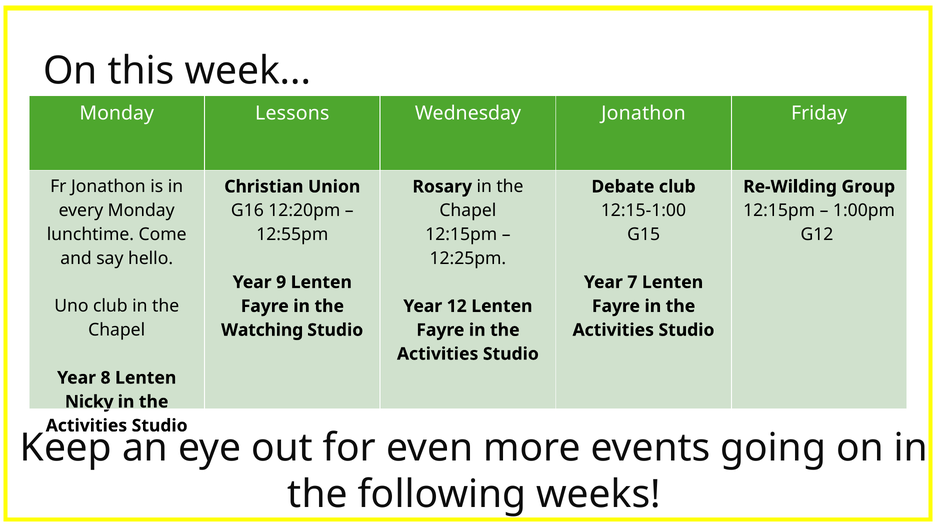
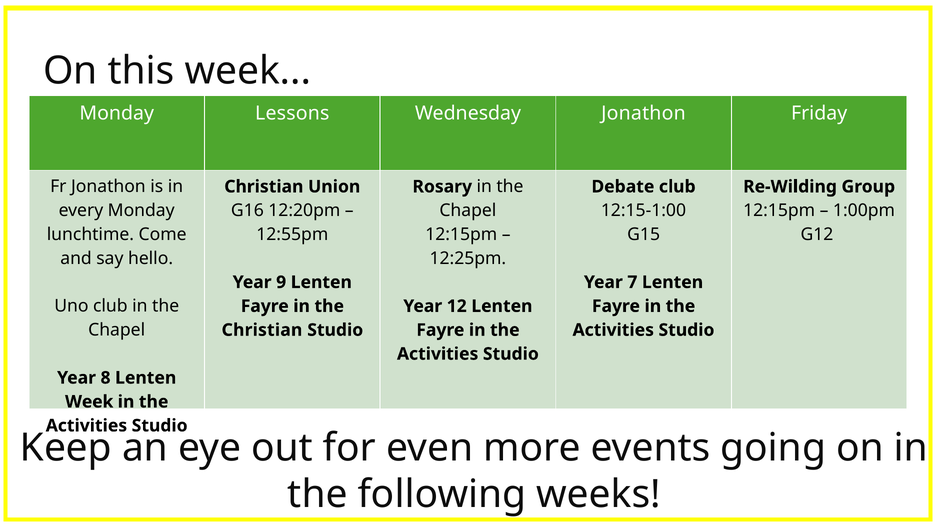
Watching at (262, 330): Watching -> Christian
Nicky at (89, 401): Nicky -> Week
